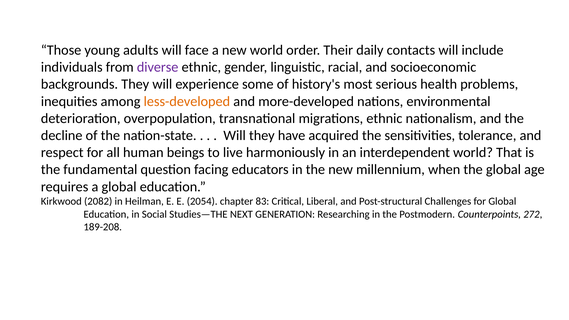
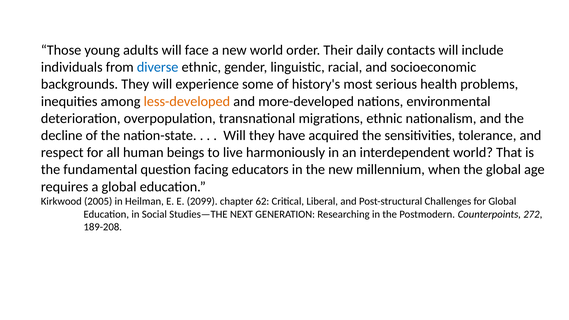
diverse colour: purple -> blue
2082: 2082 -> 2005
2054: 2054 -> 2099
83: 83 -> 62
